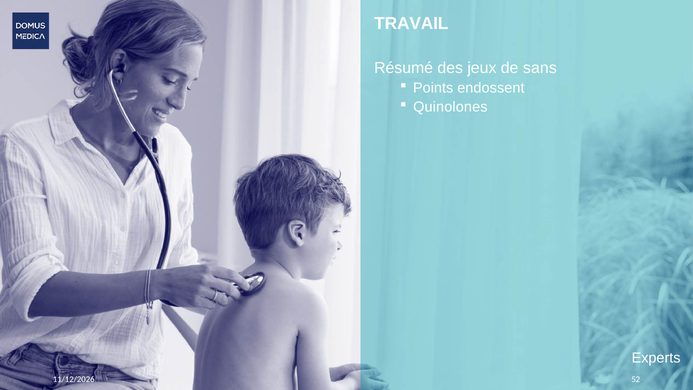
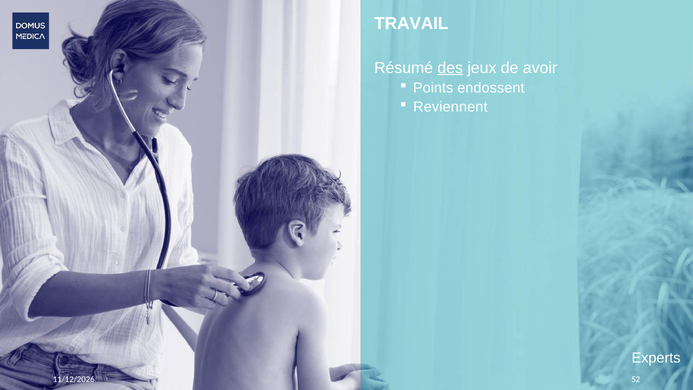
des underline: none -> present
sans: sans -> avoir
Quinolones: Quinolones -> Reviennent
